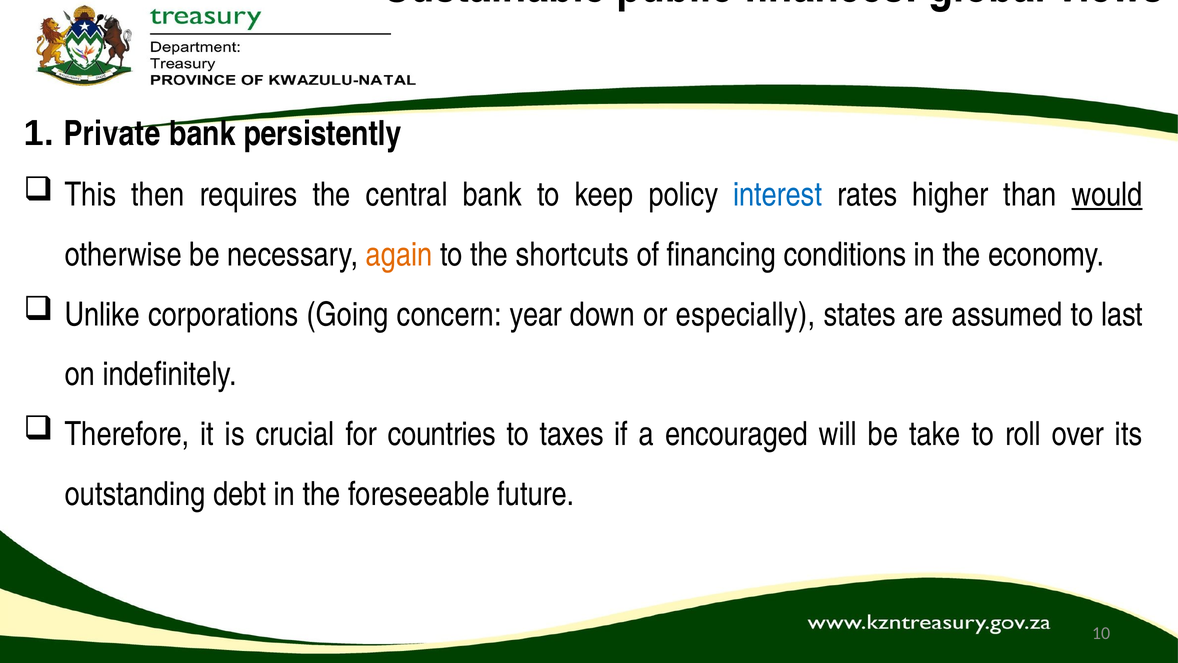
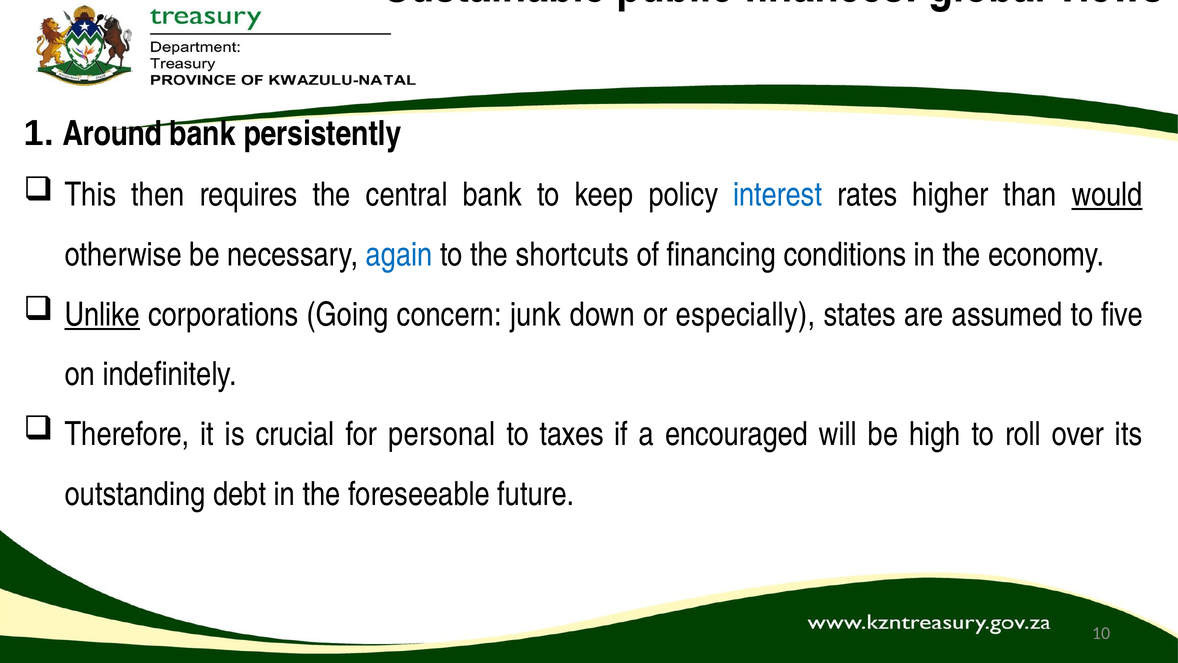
Private: Private -> Around
again colour: orange -> blue
Unlike underline: none -> present
year: year -> junk
last: last -> five
countries: countries -> personal
take: take -> high
